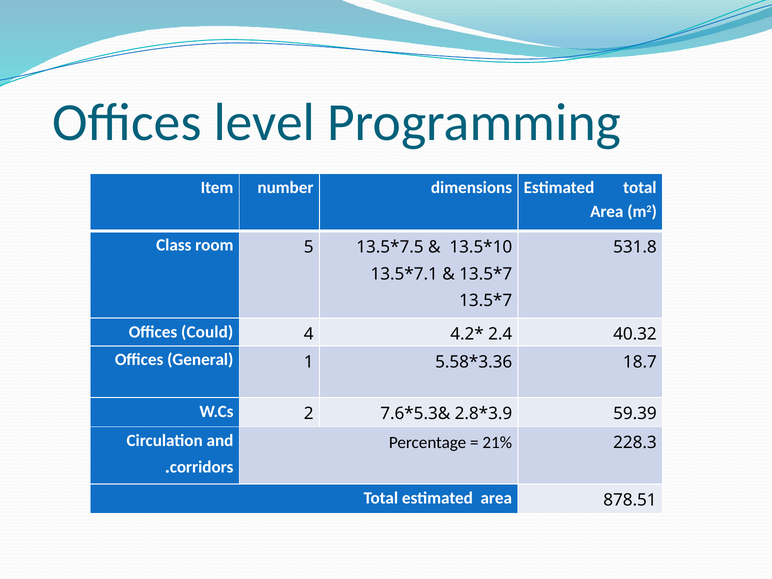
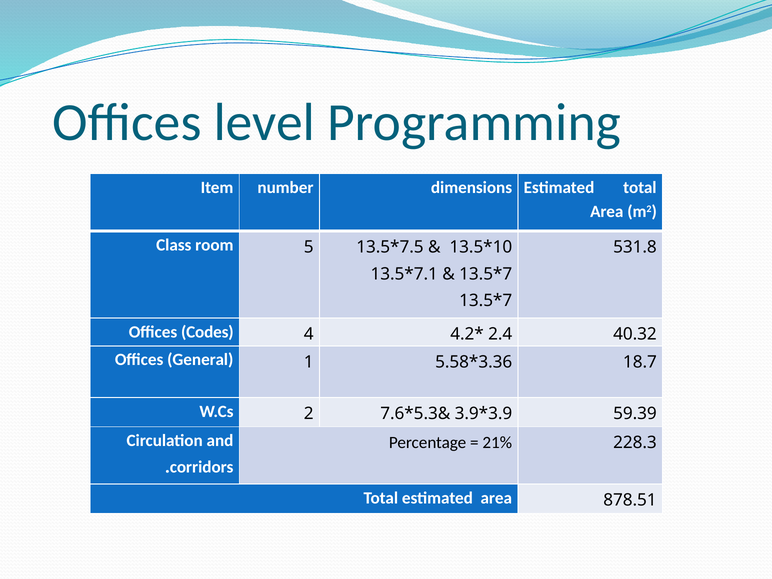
Could: Could -> Codes
2.8 at (467, 414): 2.8 -> 3.9
